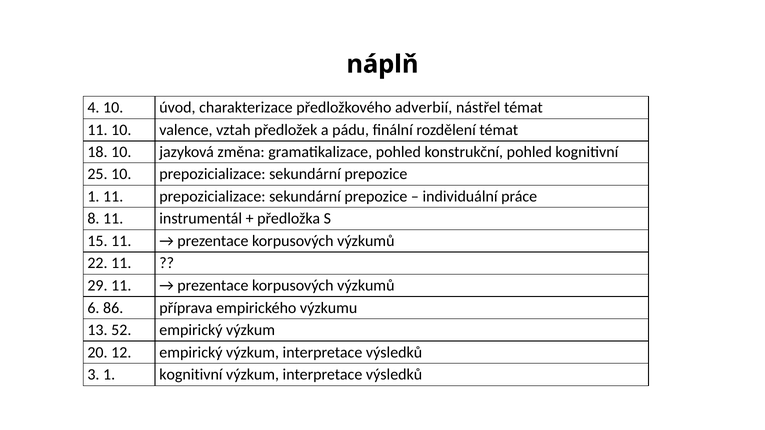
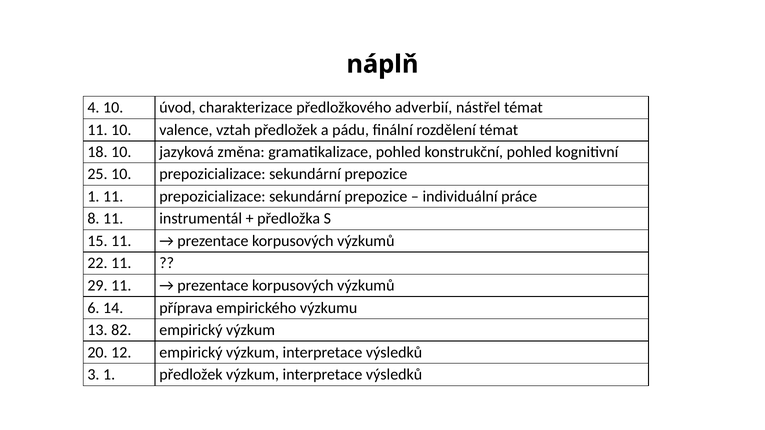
86: 86 -> 14
52: 52 -> 82
1 kognitivní: kognitivní -> předložek
